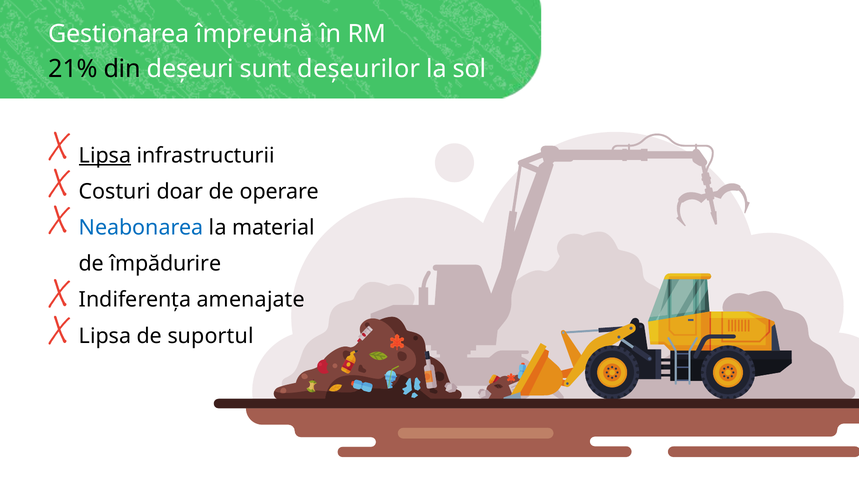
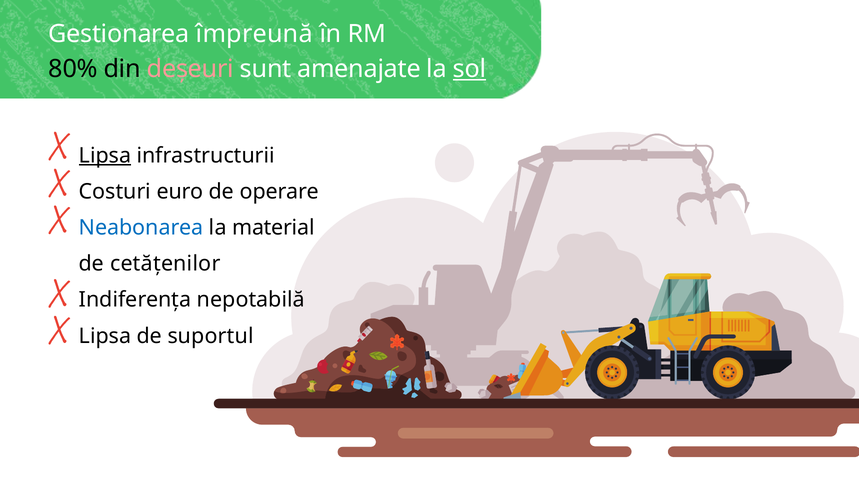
21%: 21% -> 80%
deșeuri colour: white -> pink
deșeurilor: deșeurilor -> amenajate
sol underline: none -> present
doar: doar -> euro
împădurire: împădurire -> cetățenilor
amenajate: amenajate -> nepotabilă
